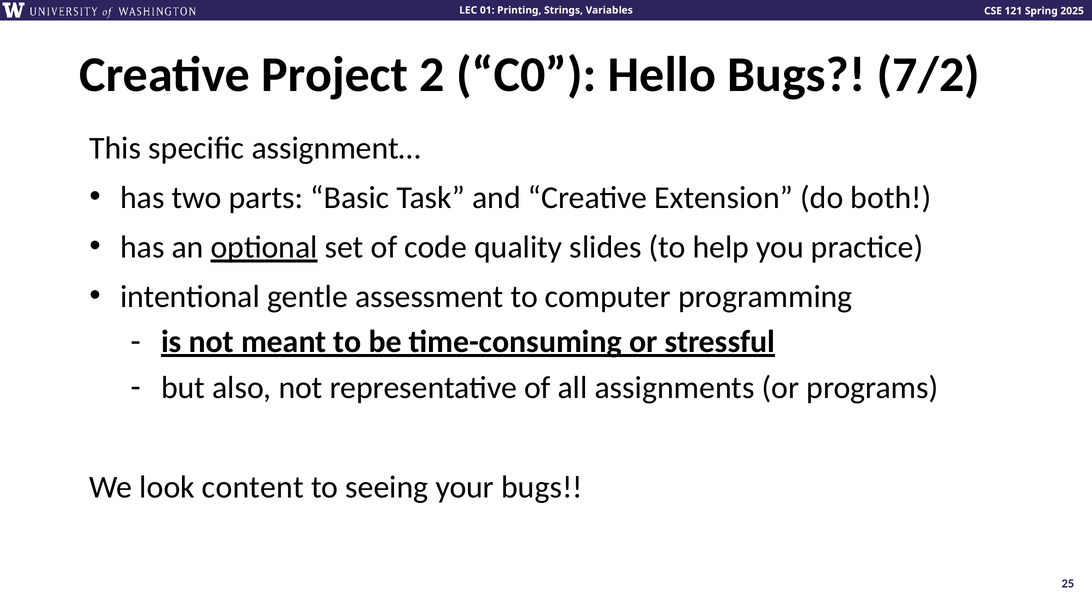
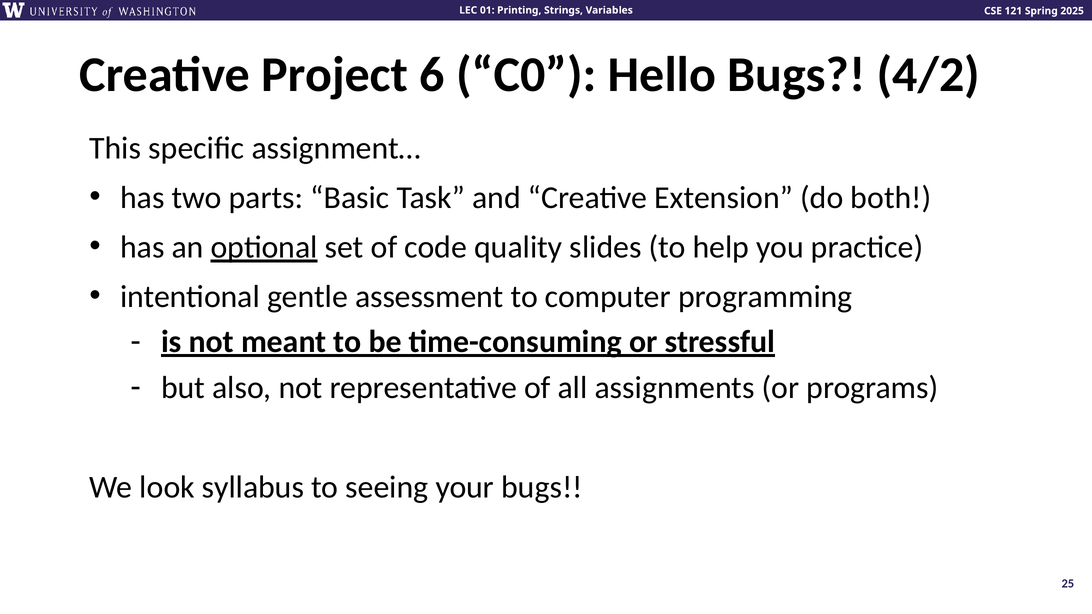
2: 2 -> 6
7/2: 7/2 -> 4/2
content: content -> syllabus
